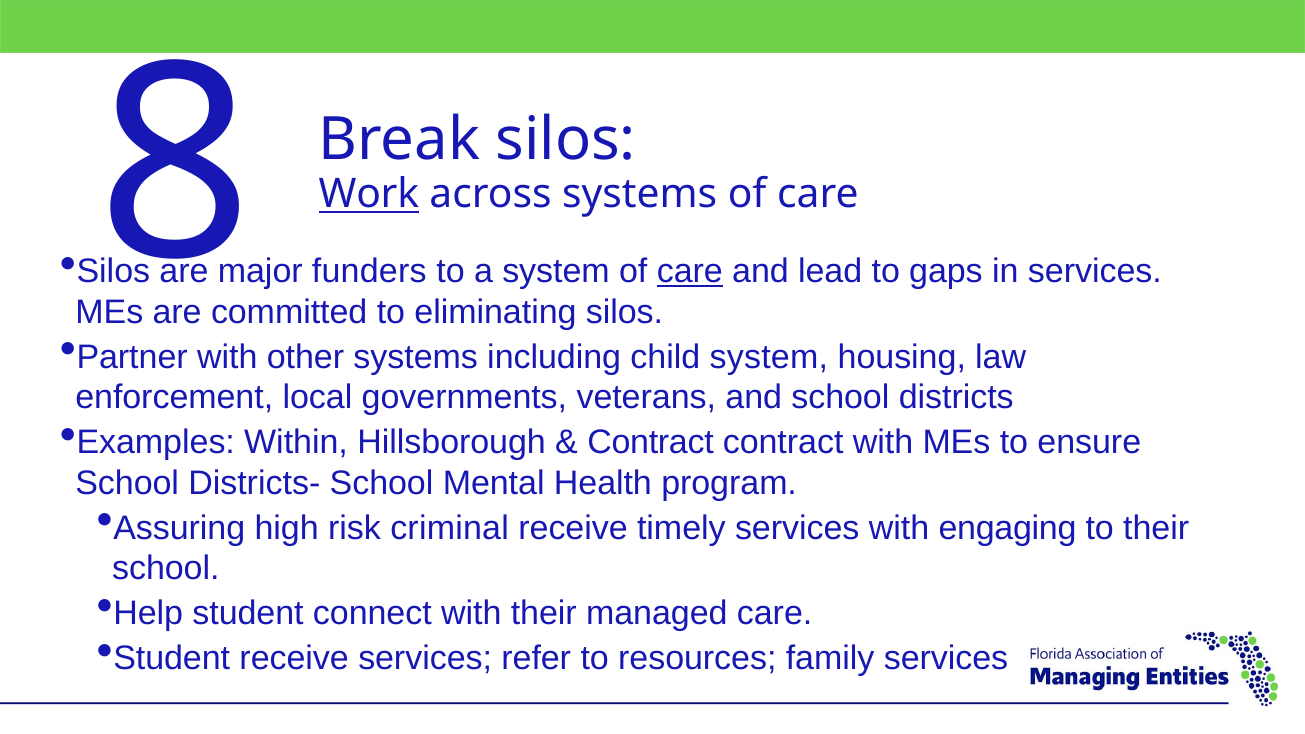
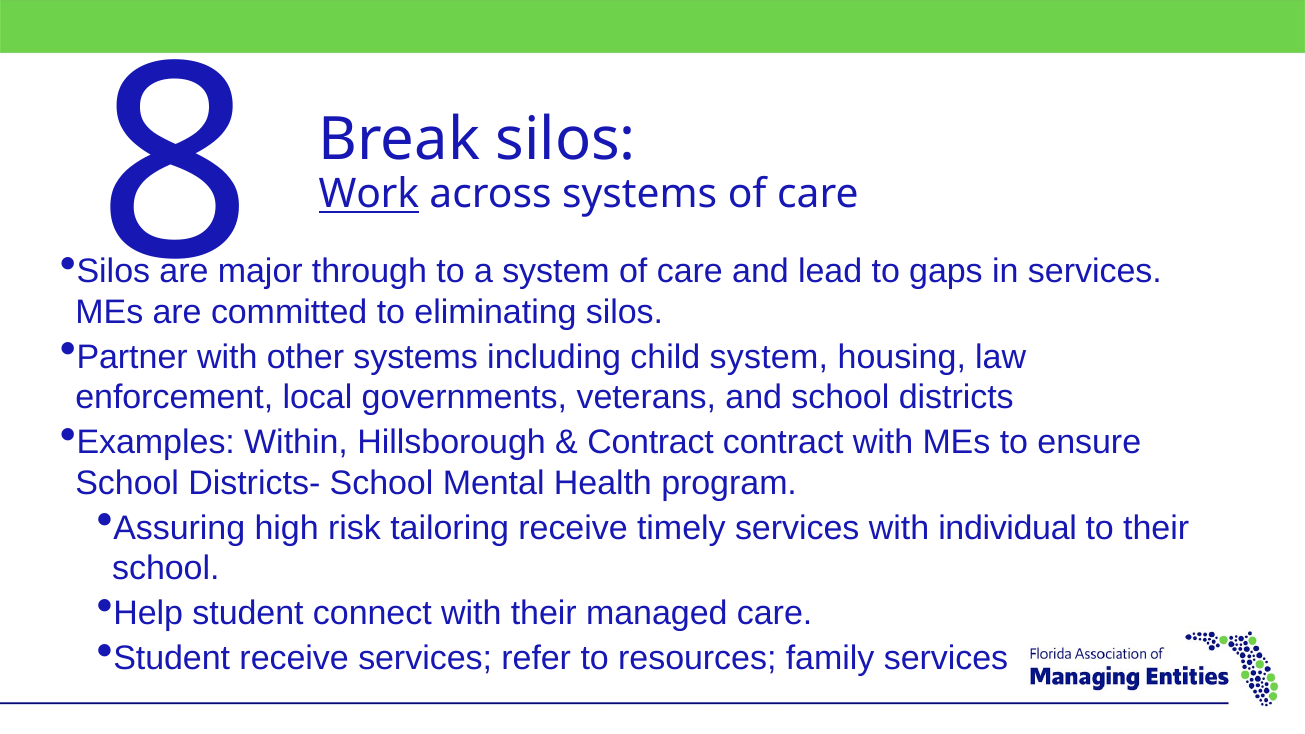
funders: funders -> through
care at (690, 271) underline: present -> none
criminal: criminal -> tailoring
engaging: engaging -> individual
